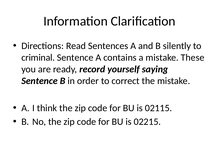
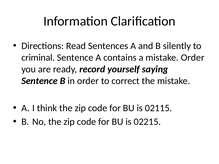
mistake These: These -> Order
